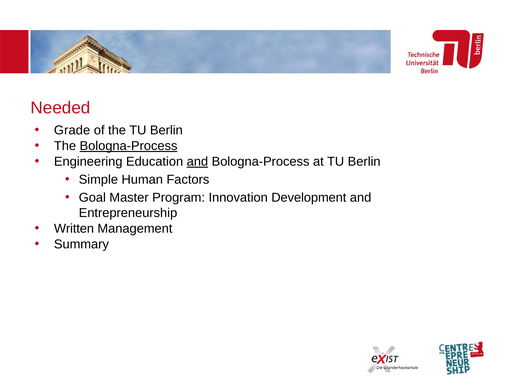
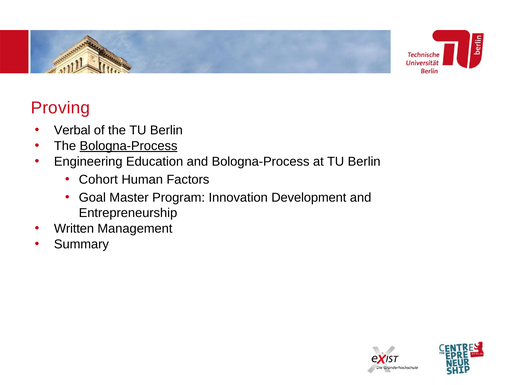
Needed: Needed -> Proving
Grade: Grade -> Verbal
and at (197, 162) underline: present -> none
Simple: Simple -> Cohort
